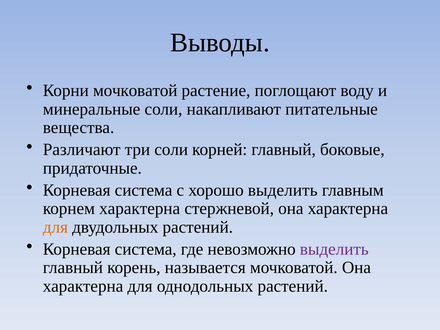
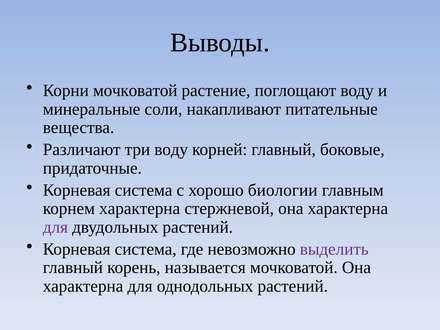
три соли: соли -> воду
хорошо выделить: выделить -> биологии
для at (55, 227) colour: orange -> purple
